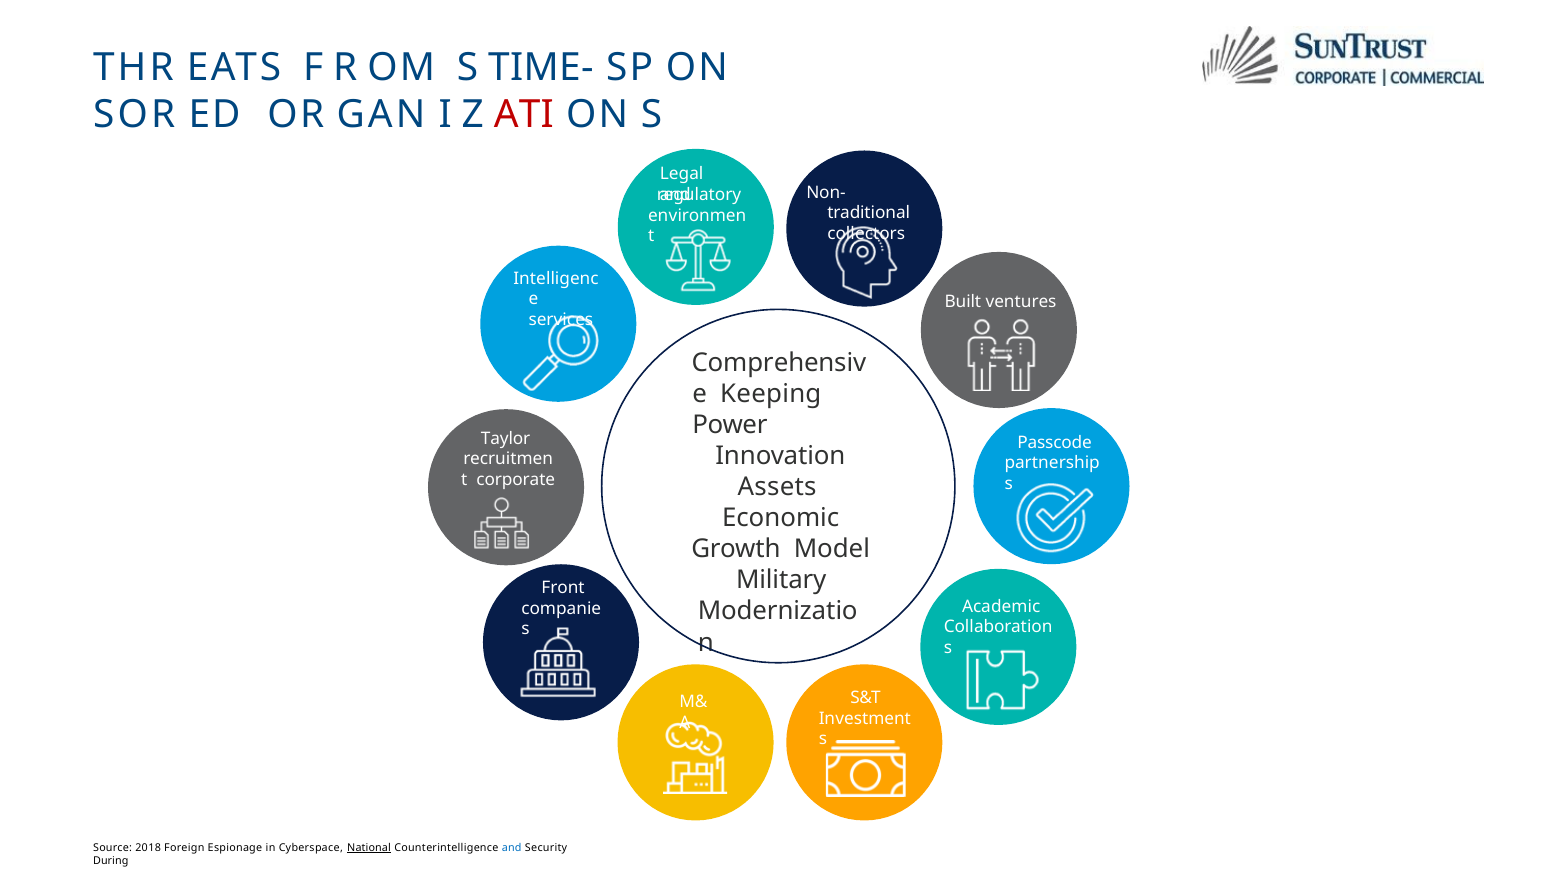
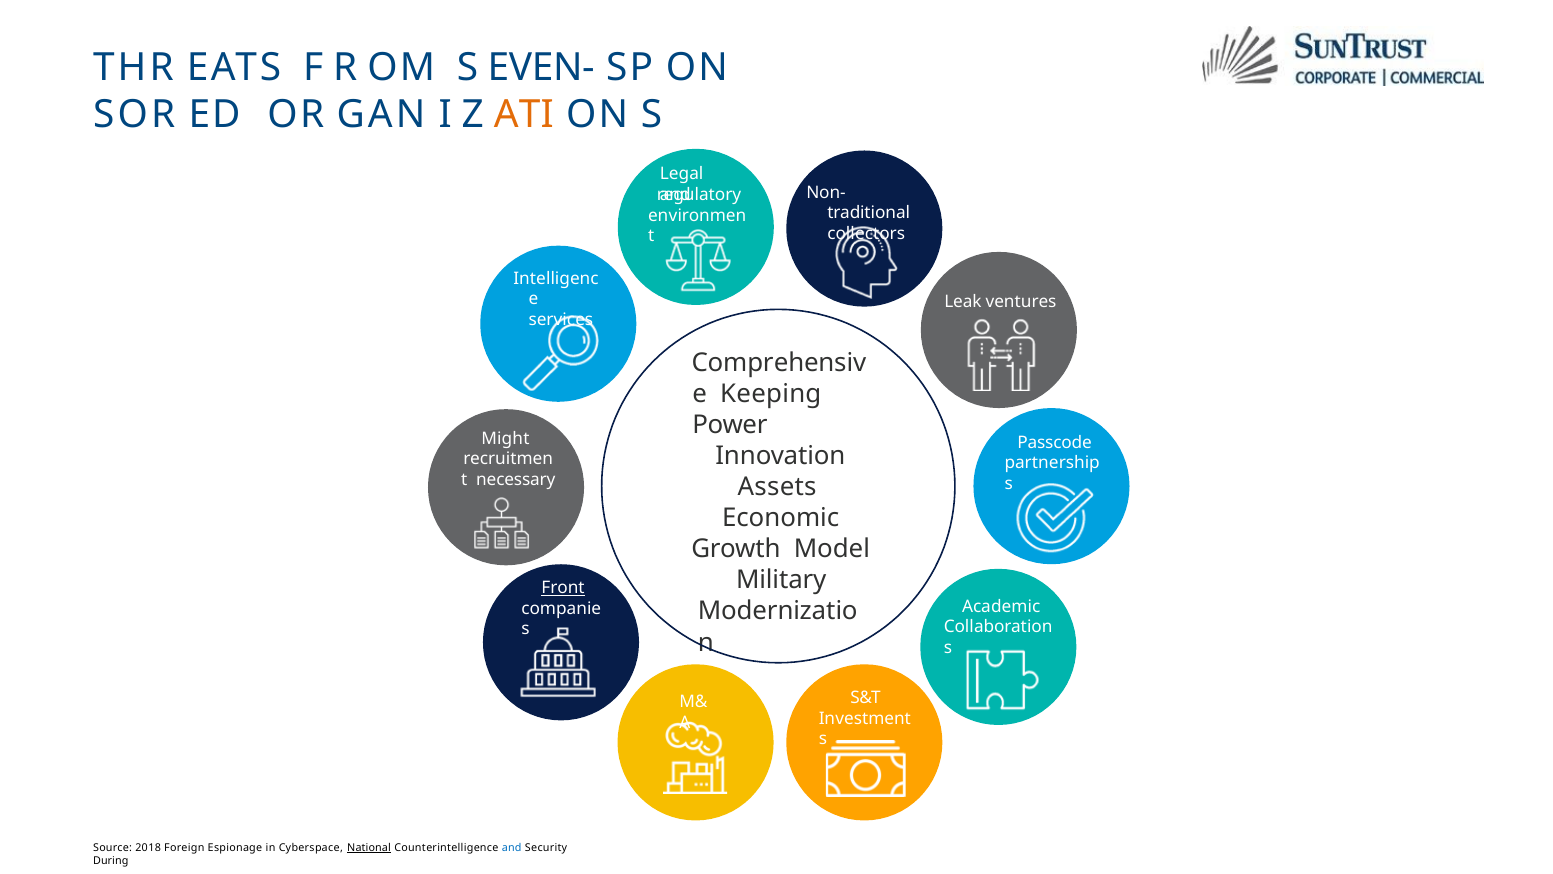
TIME-: TIME- -> EVEN-
ATI colour: red -> orange
Built: Built -> Leak
Taylor: Taylor -> Might
corporate: corporate -> necessary
Front underline: none -> present
